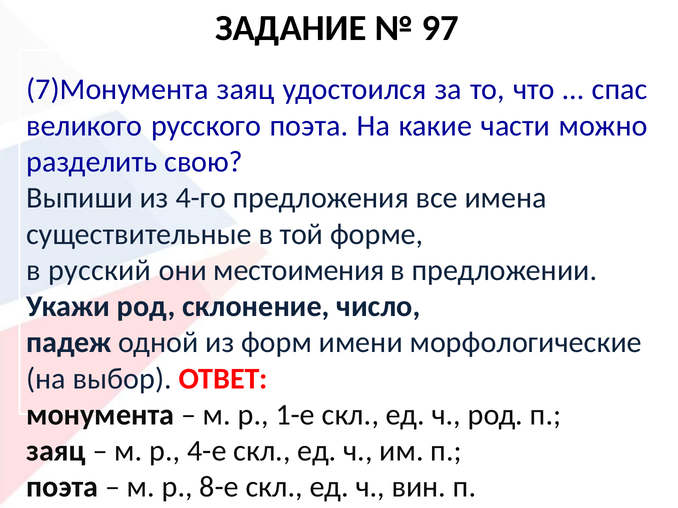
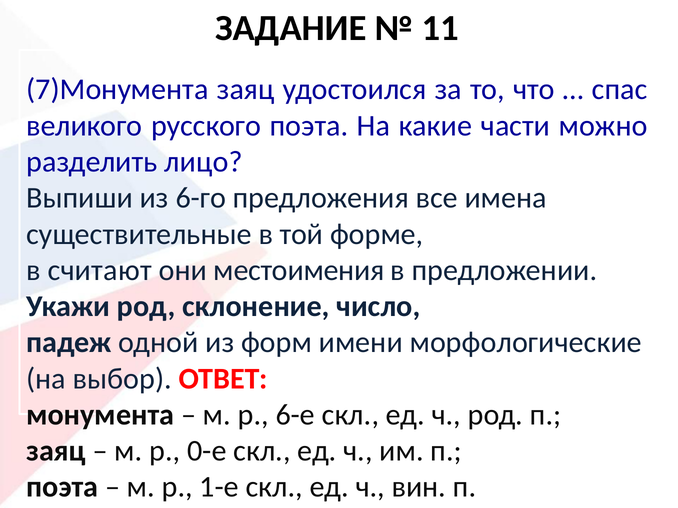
97: 97 -> 11
свою: свою -> лицо
4-го: 4-го -> 6-го
русский: русский -> считают
1-е: 1-е -> 6-е
4-е: 4-е -> 0-е
8-е: 8-е -> 1-е
